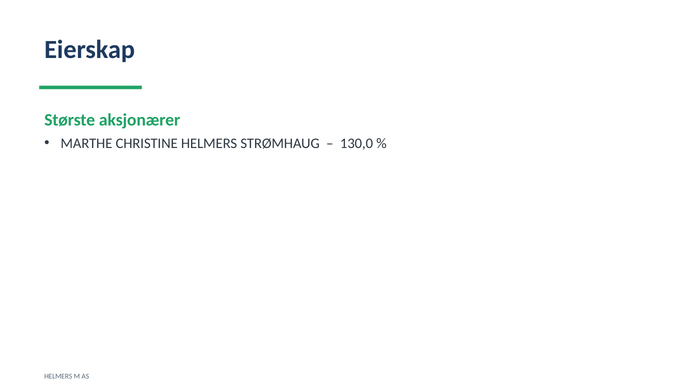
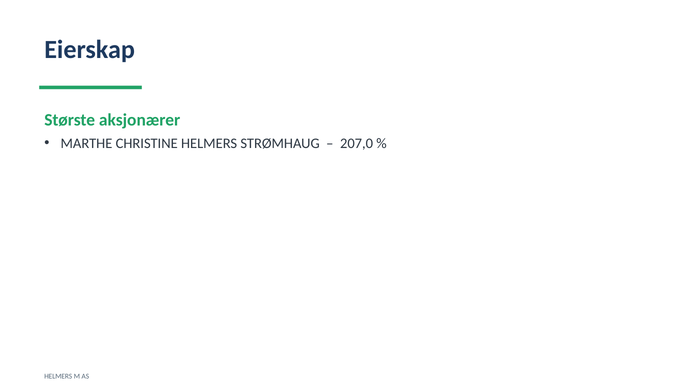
130,0: 130,0 -> 207,0
